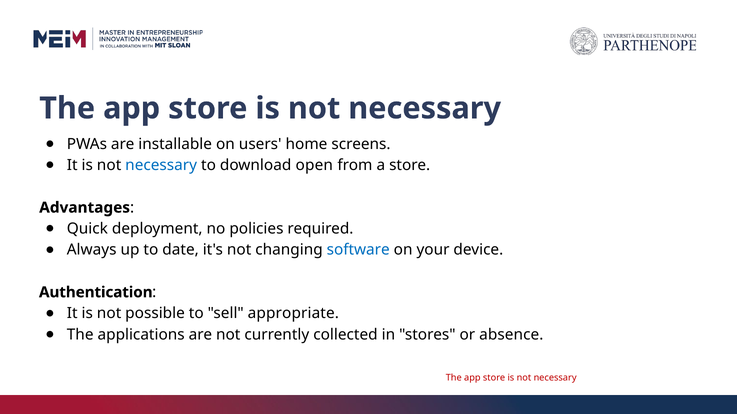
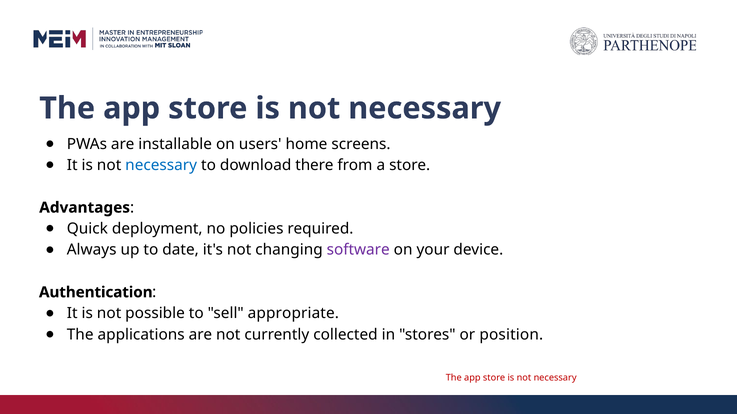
open: open -> there
software colour: blue -> purple
absence: absence -> position
